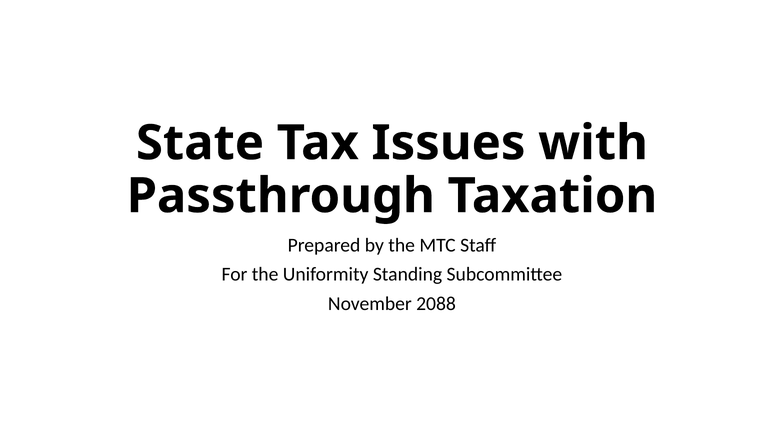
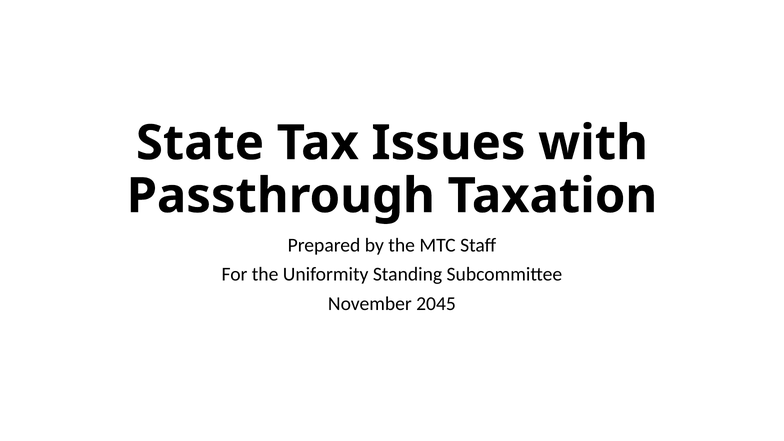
2088: 2088 -> 2045
